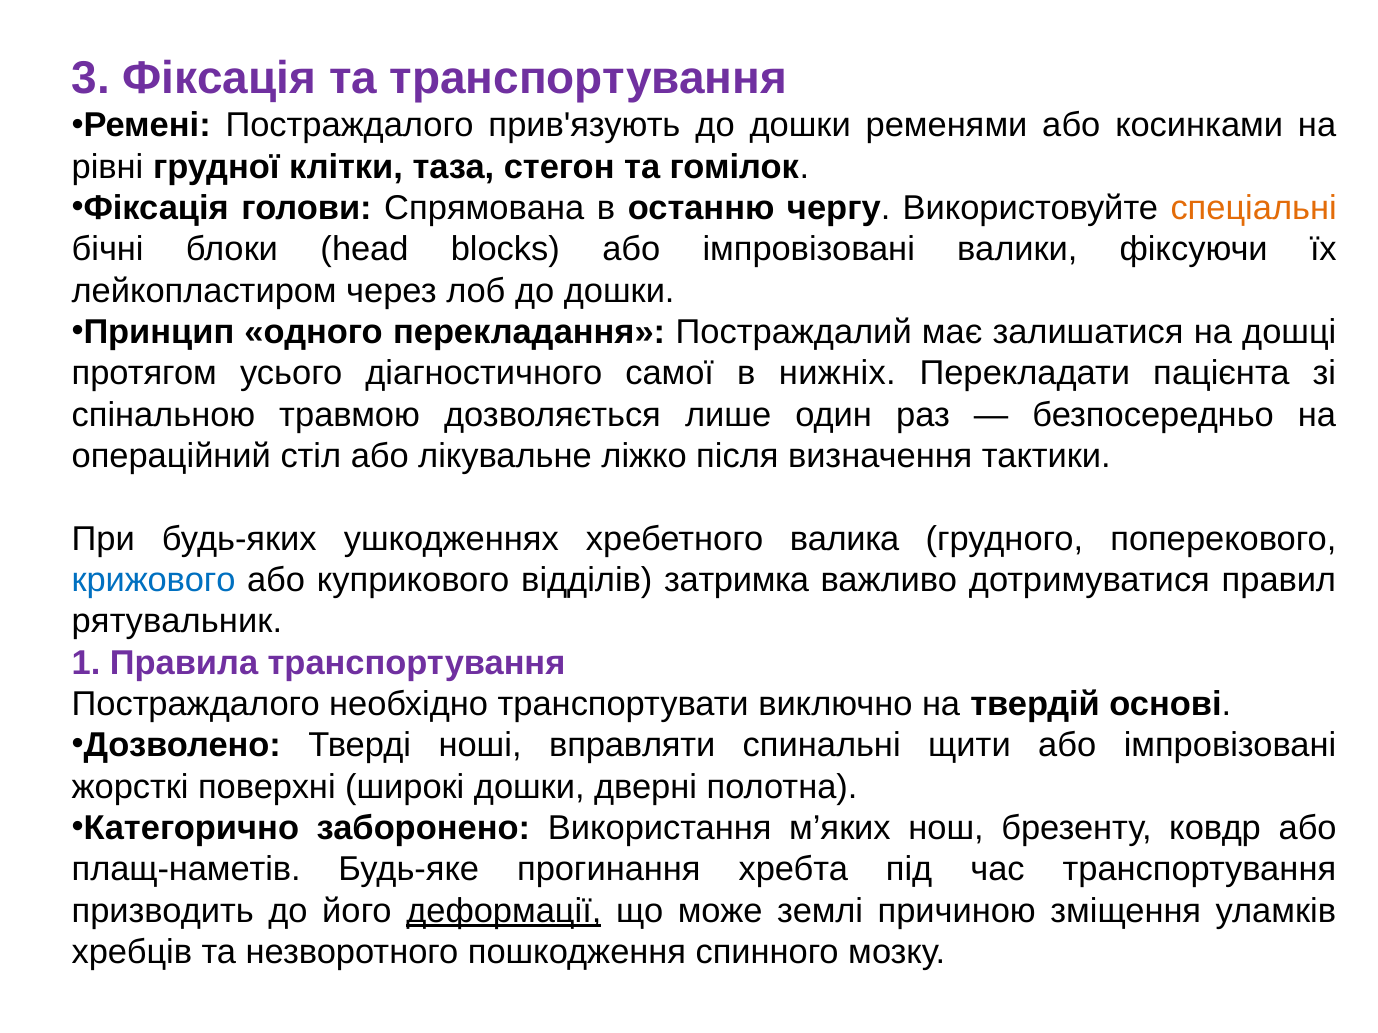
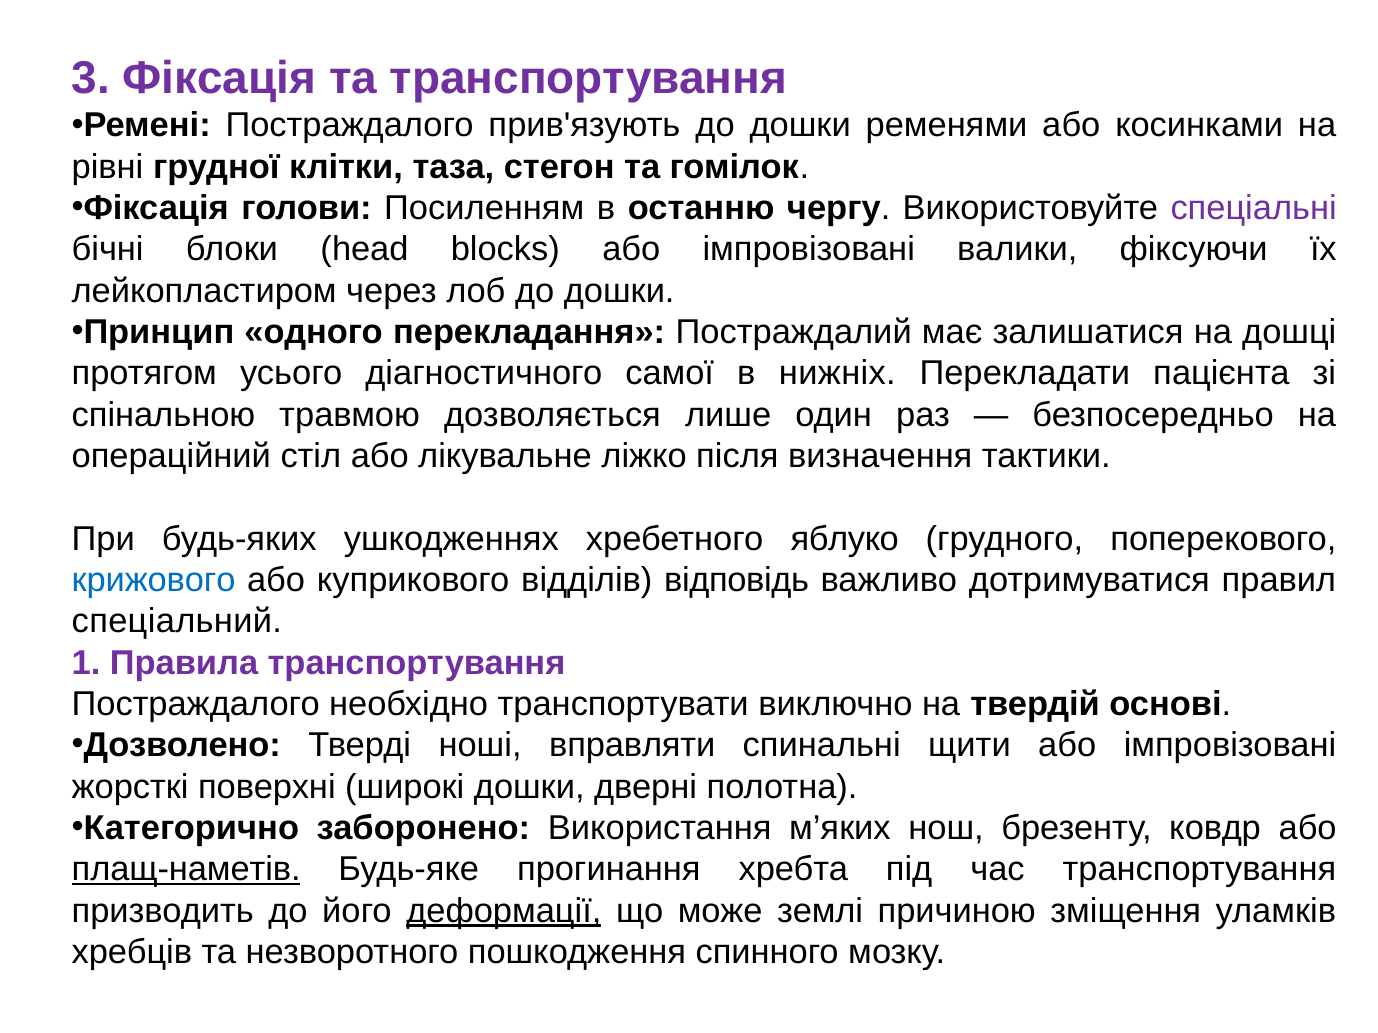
Спрямована: Спрямована -> Посиленням
спеціальні colour: orange -> purple
валика: валика -> яблуко
затримка: затримка -> відповідь
рятувальник: рятувальник -> спеціальний
плащ-наметів underline: none -> present
